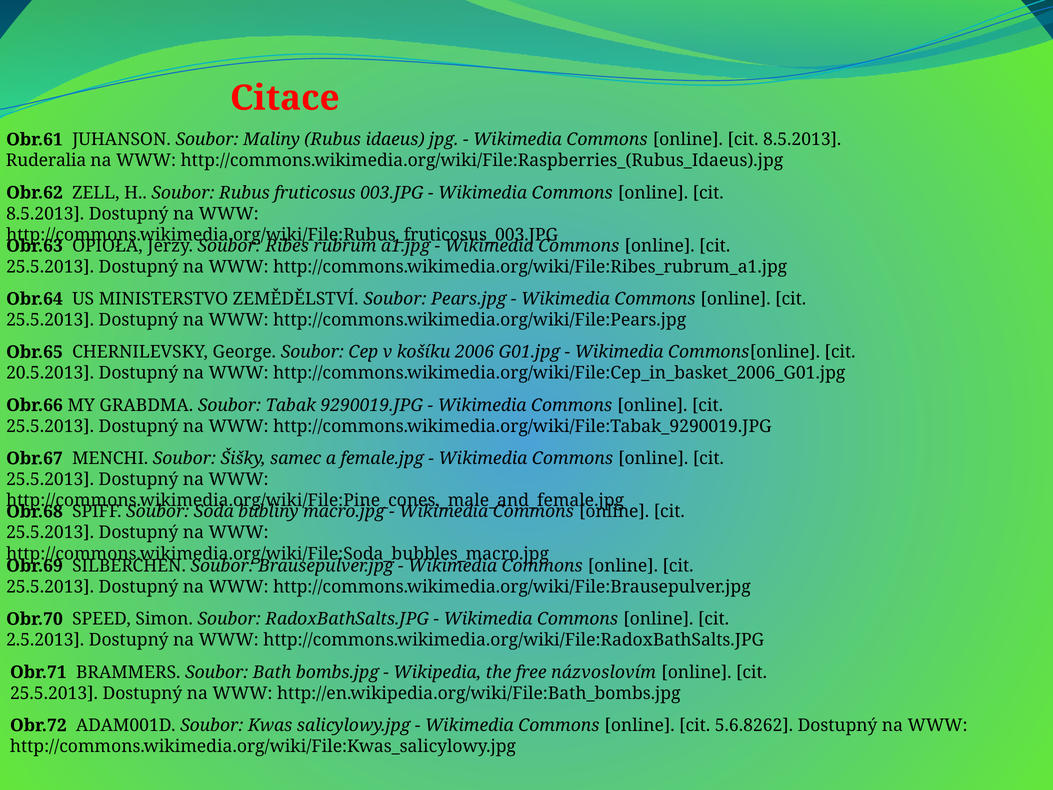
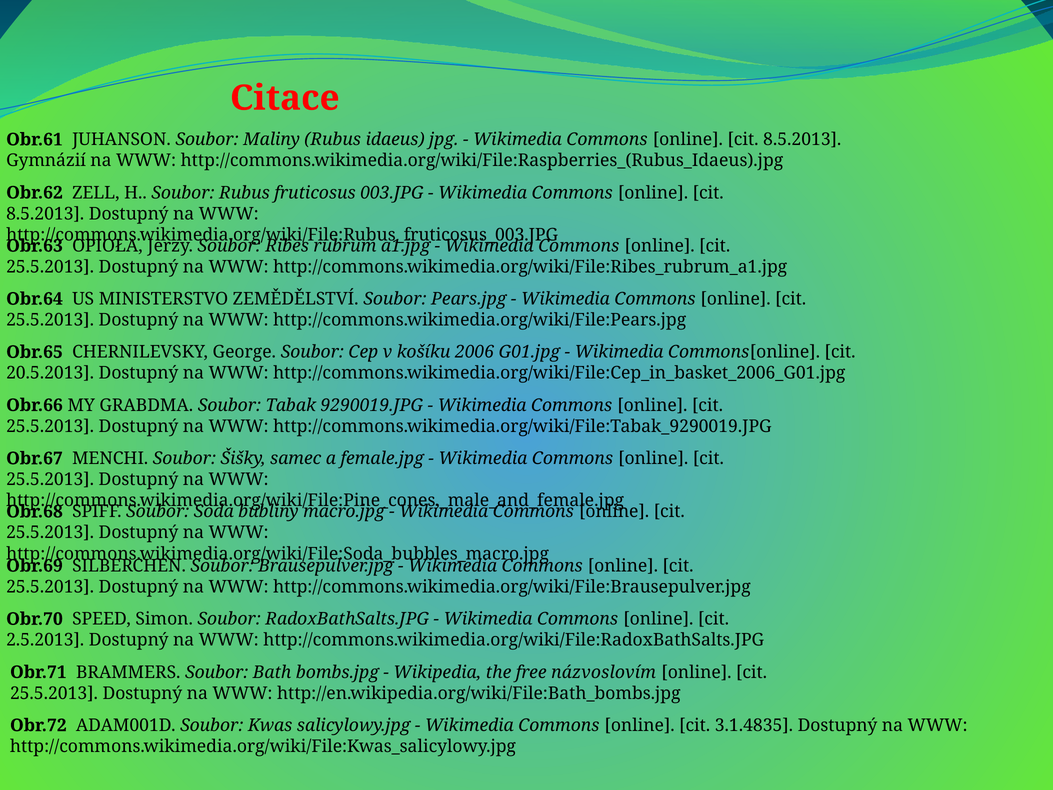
Ruderalia: Ruderalia -> Gymnázií
5.6.8262: 5.6.8262 -> 3.1.4835
